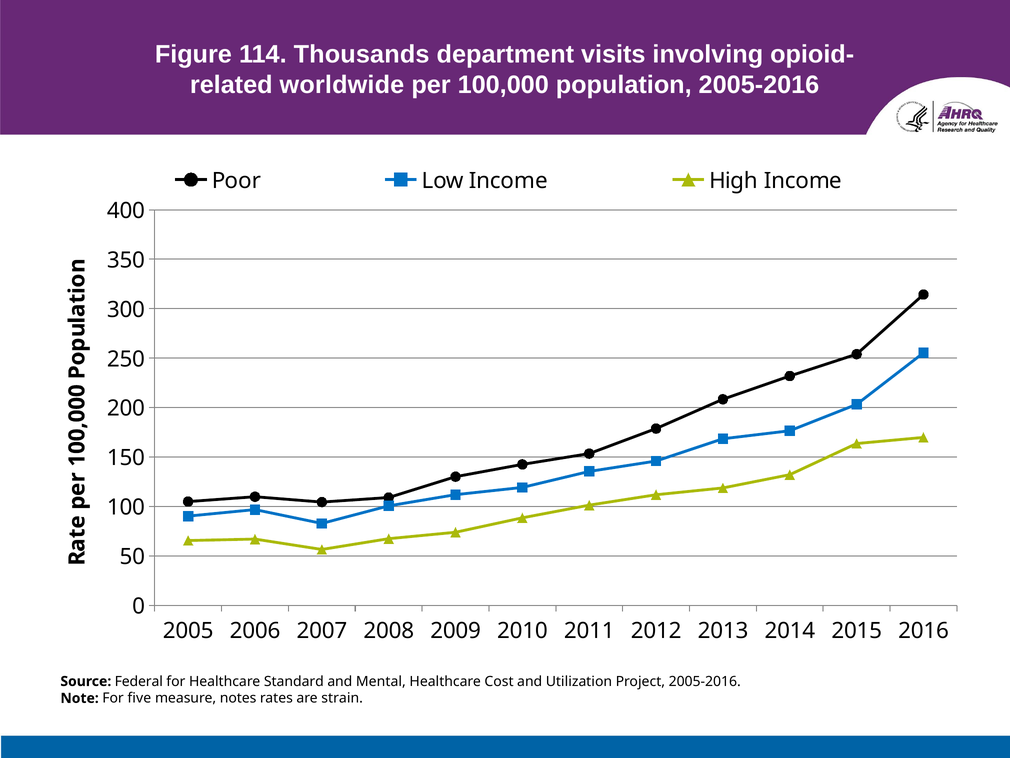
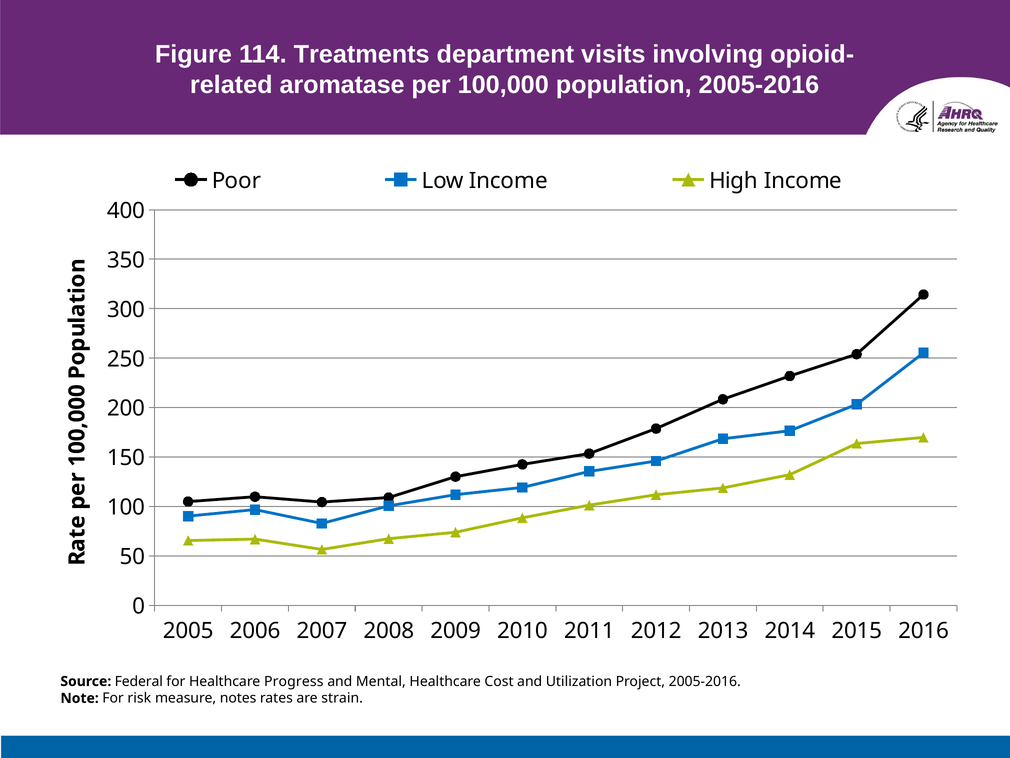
Thousands: Thousands -> Treatments
worldwide: worldwide -> aromatase
Standard: Standard -> Progress
five: five -> risk
